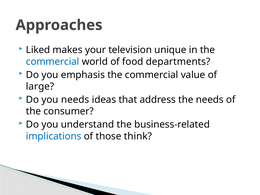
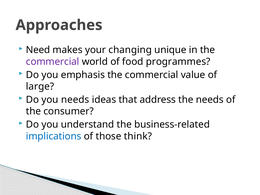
Liked: Liked -> Need
television: television -> changing
commercial at (53, 62) colour: blue -> purple
departments: departments -> programmes
